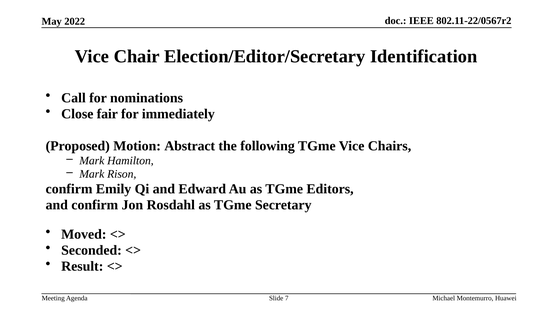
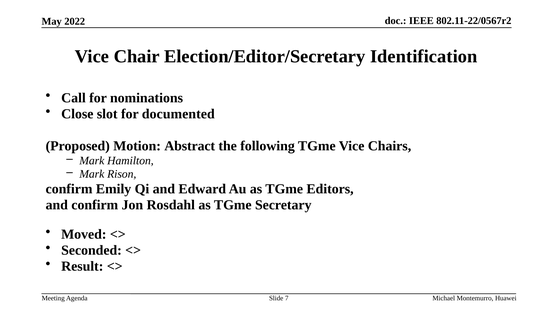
fair: fair -> slot
immediately: immediately -> documented
